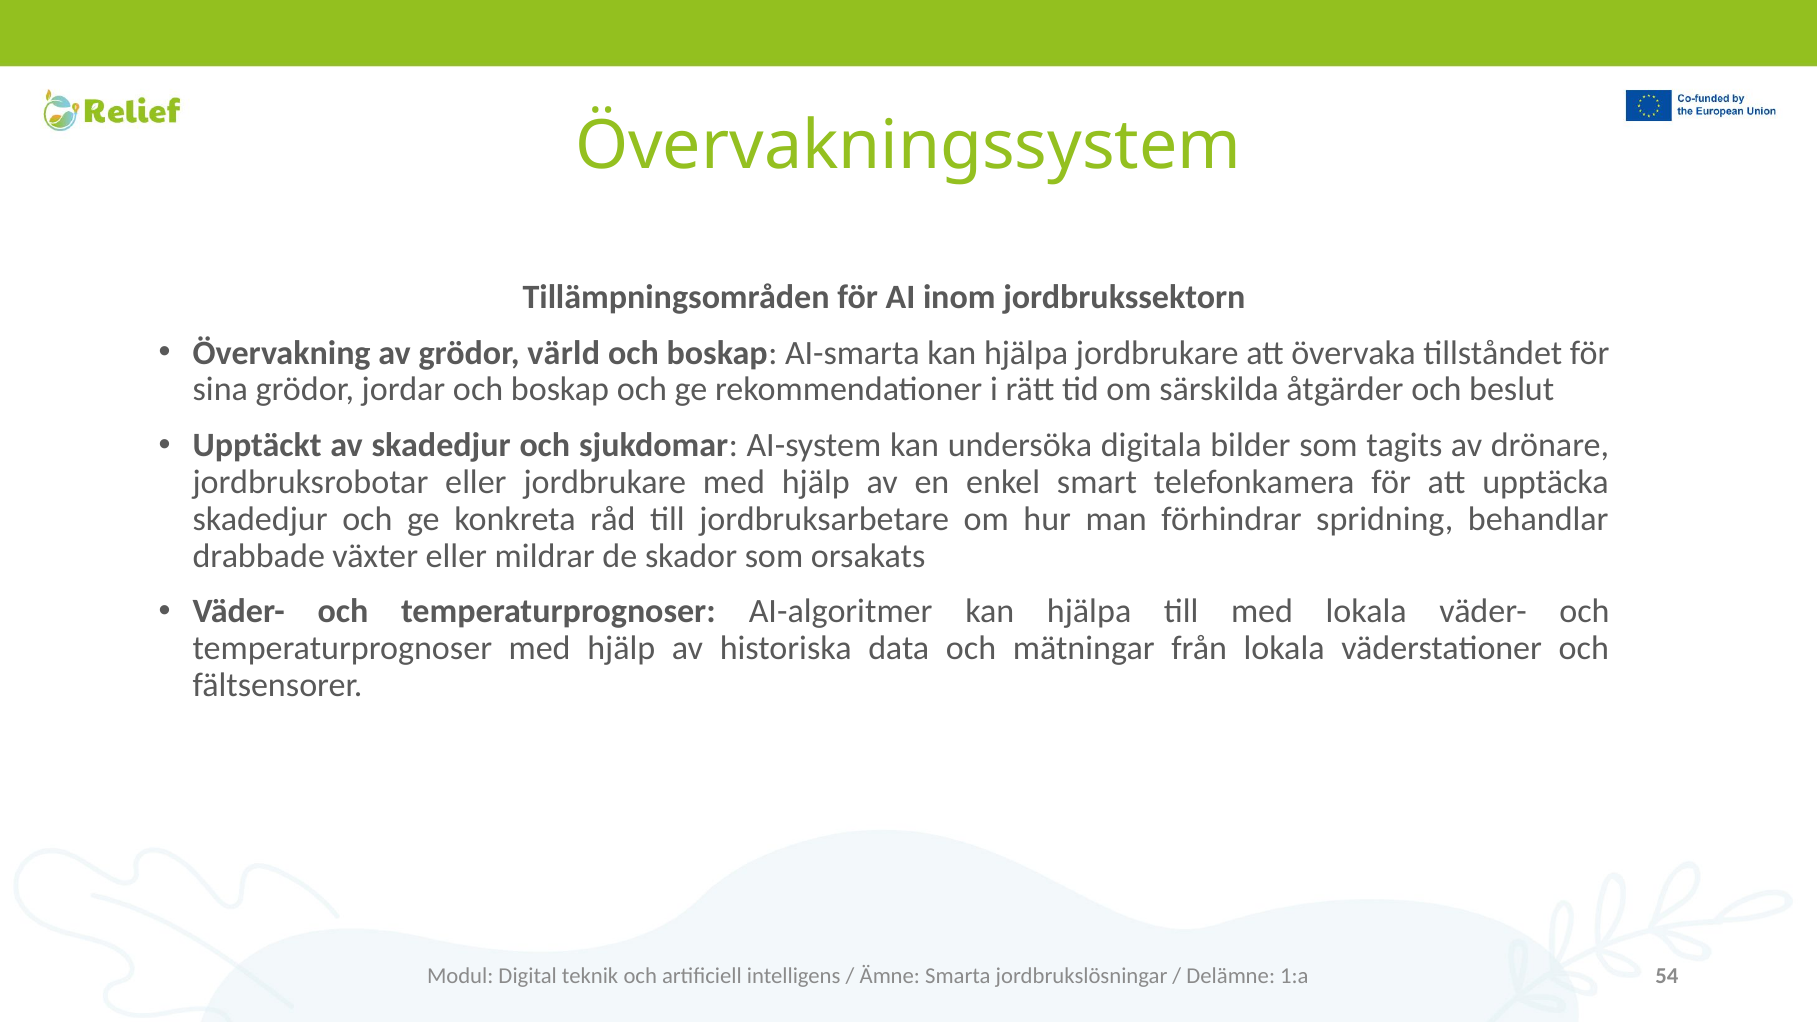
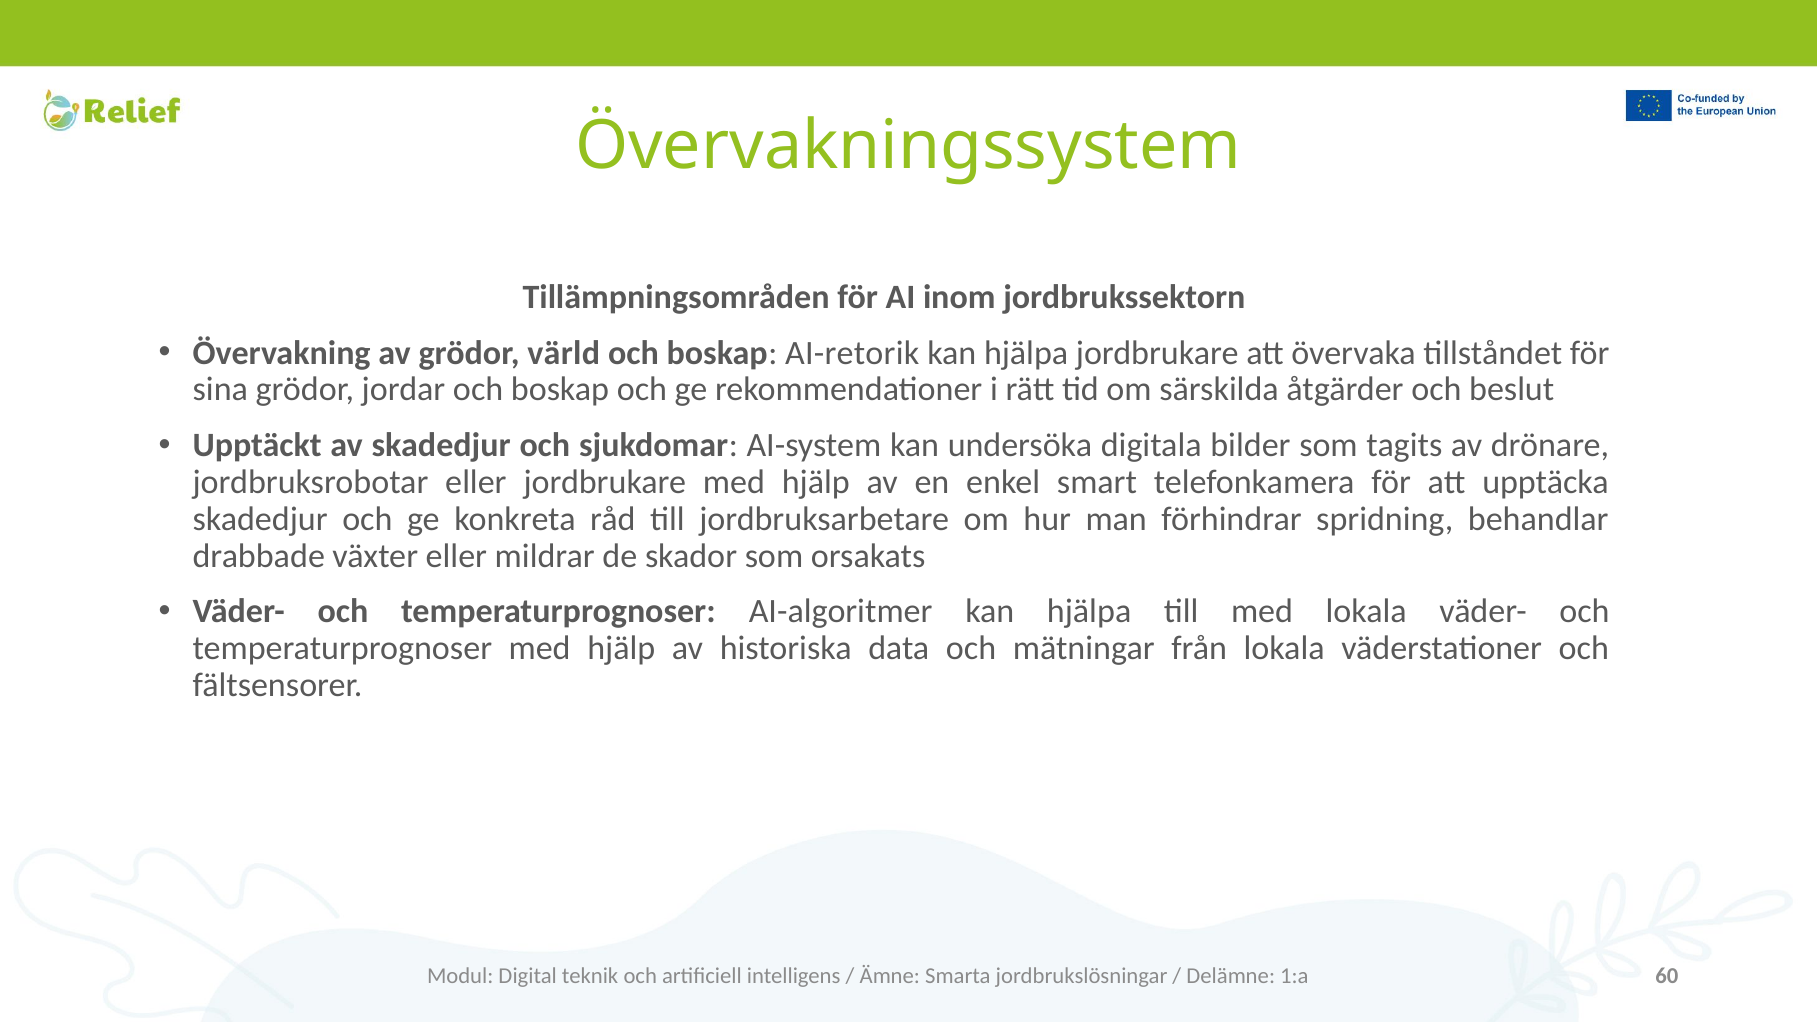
AI-smarta: AI-smarta -> AI-retorik
54: 54 -> 60
